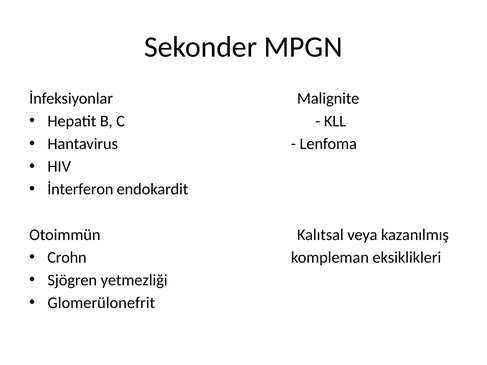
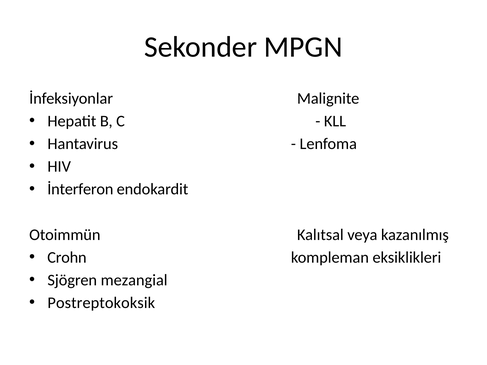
yetmezliği: yetmezliği -> mezangial
Glomerülonefrit: Glomerülonefrit -> Postreptokoksik
